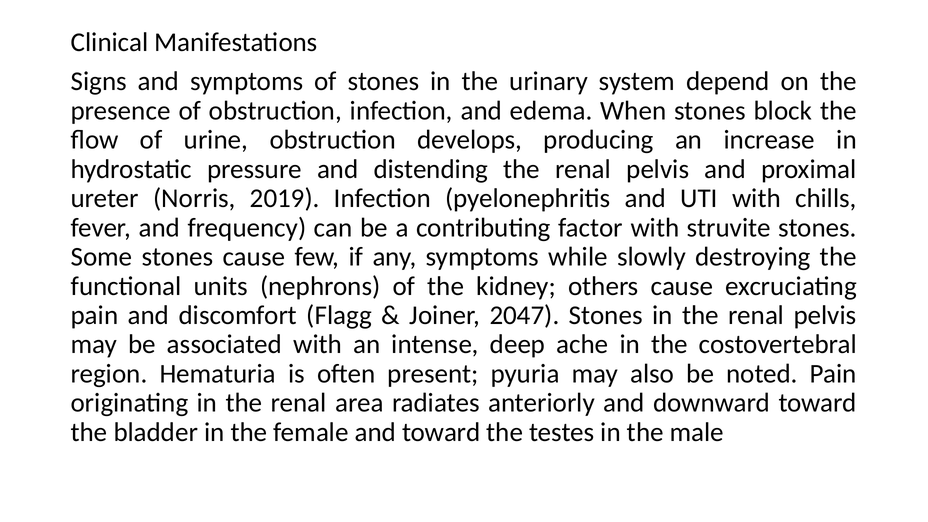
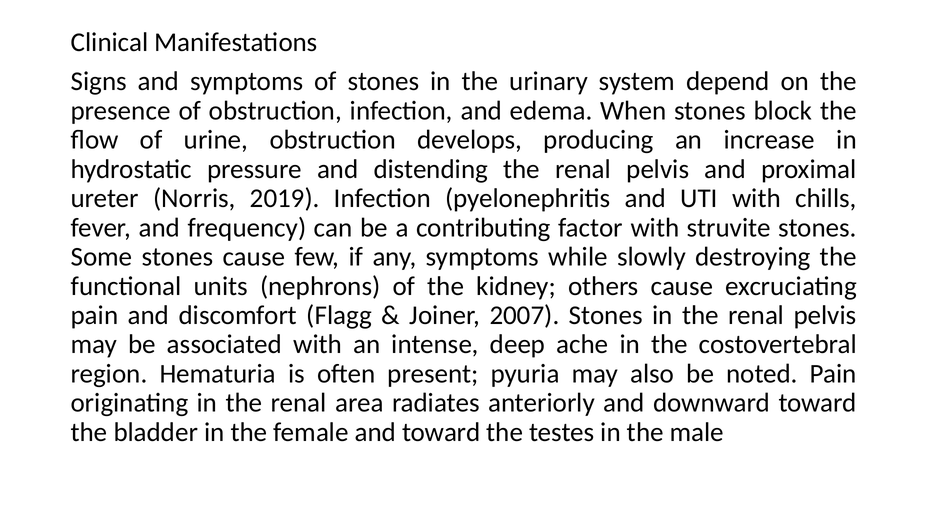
2047: 2047 -> 2007
